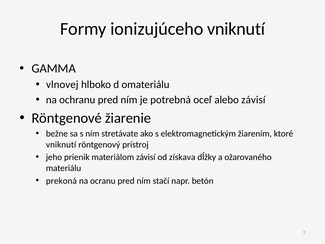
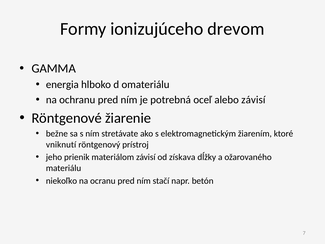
ionizujúceho vniknutí: vniknutí -> drevom
vlnovej: vlnovej -> energia
prekoná: prekoná -> niekoľko
